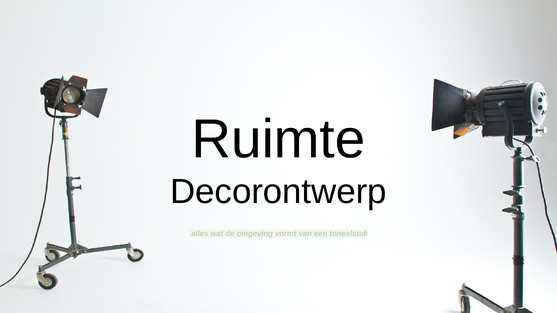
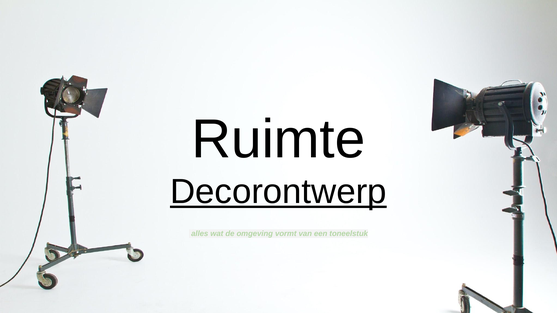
Decorontwerp underline: none -> present
